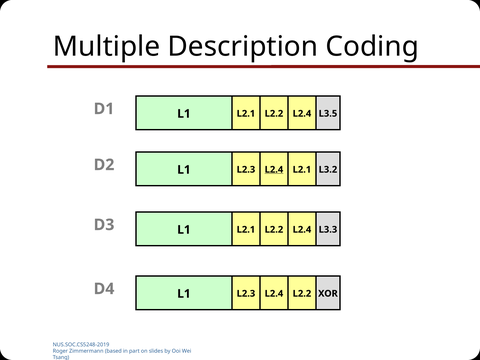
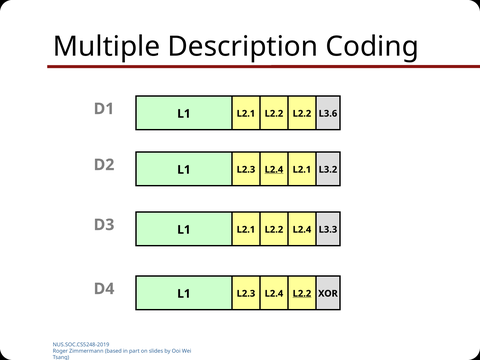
L2.4 at (302, 114): L2.4 -> L2.2
L3.5: L3.5 -> L3.6
L2.2 at (302, 294) underline: none -> present
